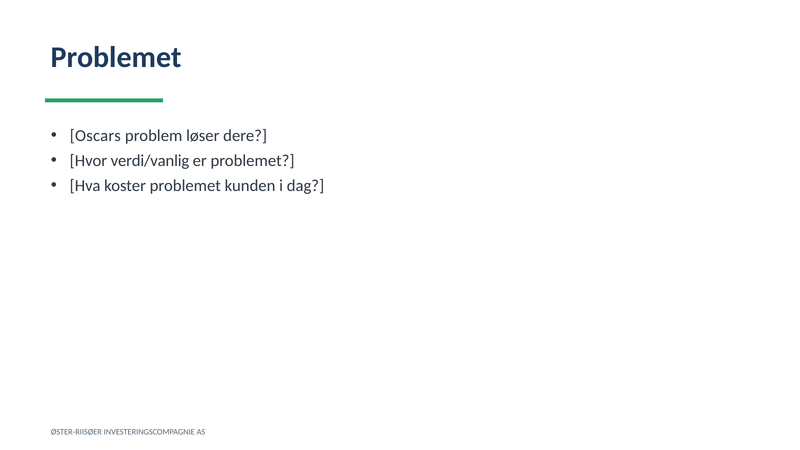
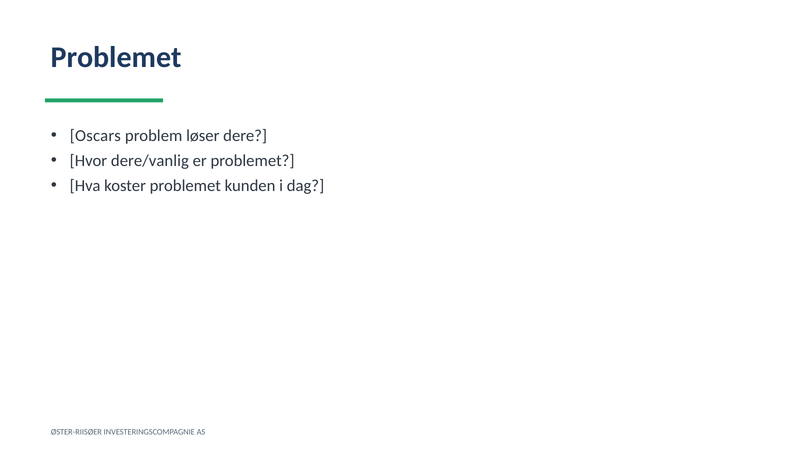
verdi/vanlig: verdi/vanlig -> dere/vanlig
